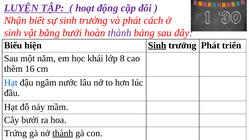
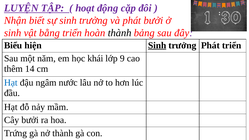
phát cách: cách -> bưởi
bằng bưởi: bưởi -> triển
thành at (120, 33) colour: purple -> black
8: 8 -> 9
16: 16 -> 14
thành at (63, 133) underline: present -> none
